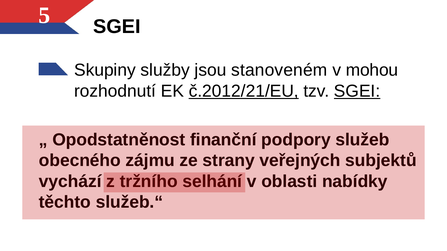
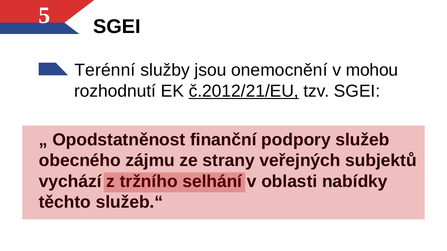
Skupiny: Skupiny -> Terénní
stanoveném: stanoveném -> onemocnění
SGEI at (357, 91) underline: present -> none
